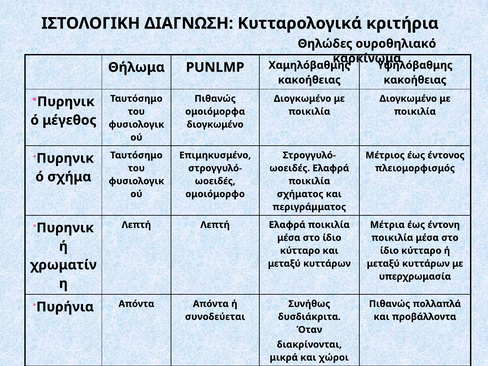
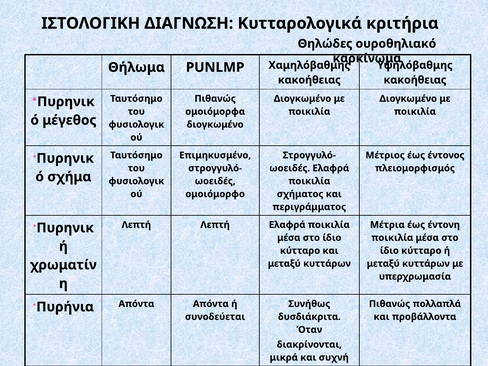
χώροι: χώροι -> συχνή
